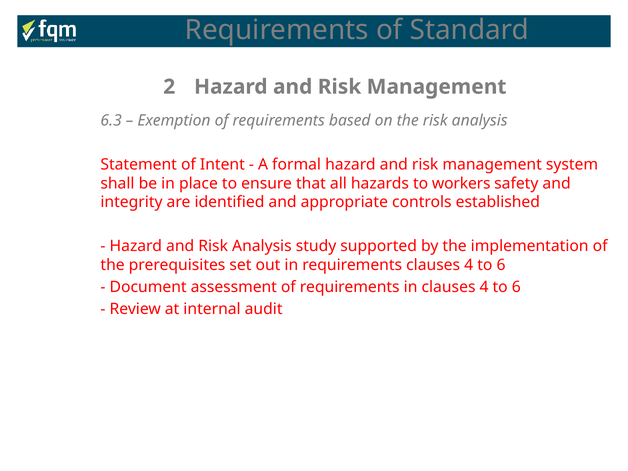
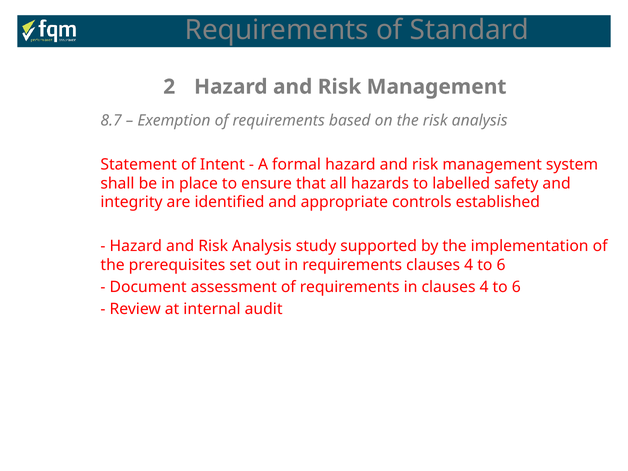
6.3: 6.3 -> 8.7
workers: workers -> labelled
